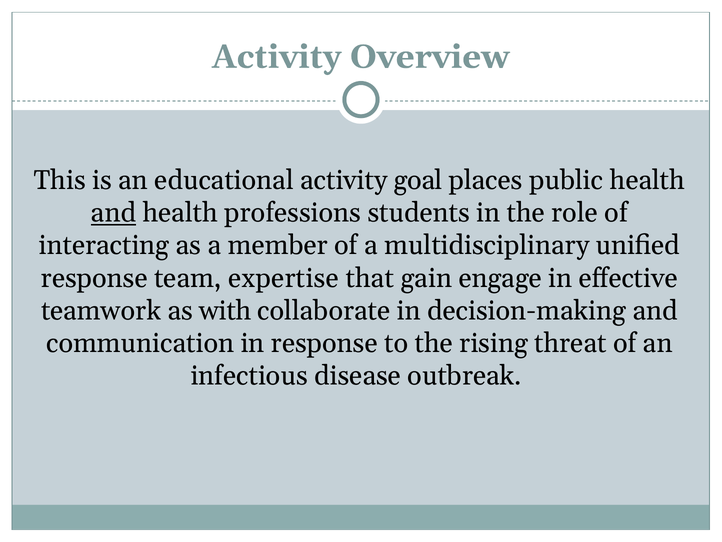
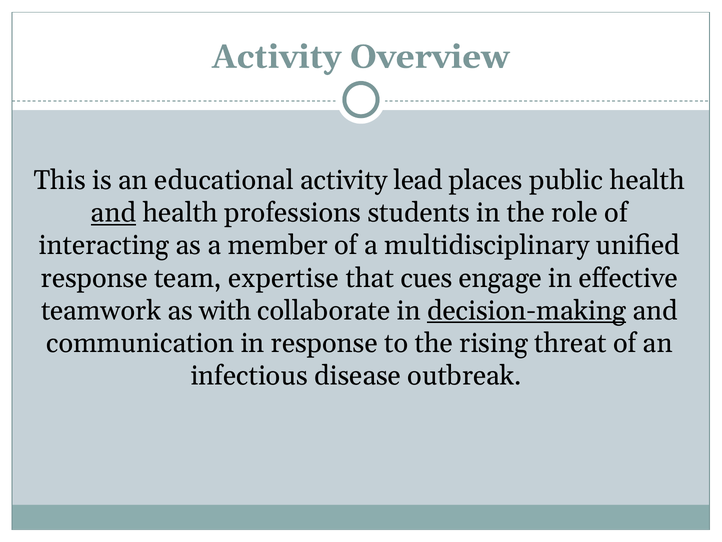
goal: goal -> lead
gain: gain -> cues
decision-making underline: none -> present
